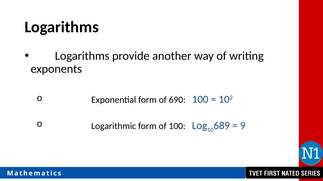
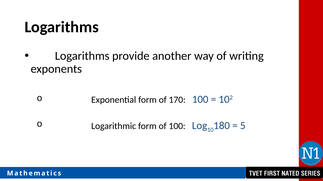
690: 690 -> 170
689: 689 -> 180
9: 9 -> 5
